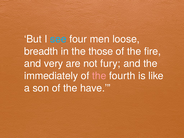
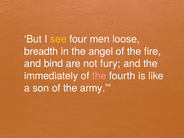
see colour: light blue -> yellow
those: those -> angel
very: very -> bind
have: have -> army
